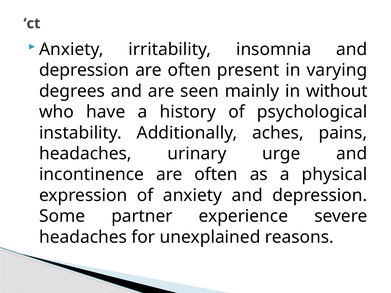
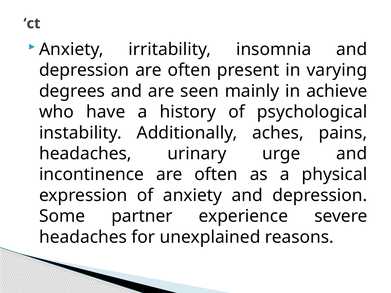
without: without -> achieve
